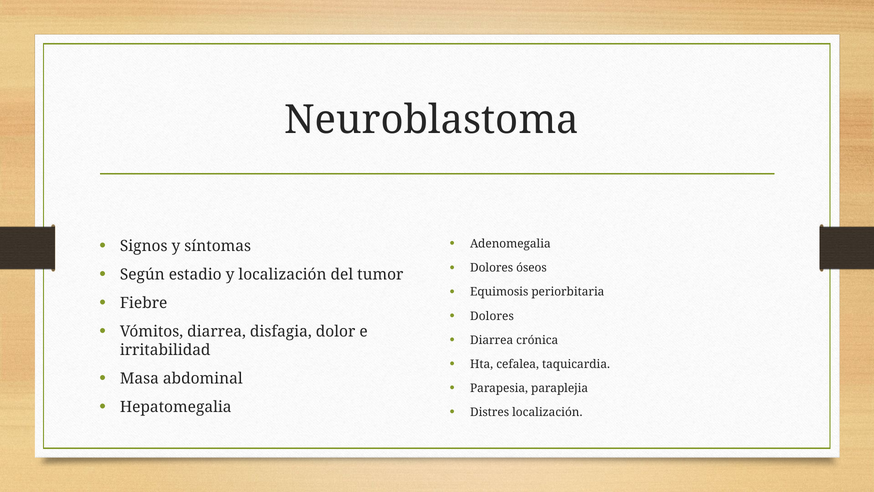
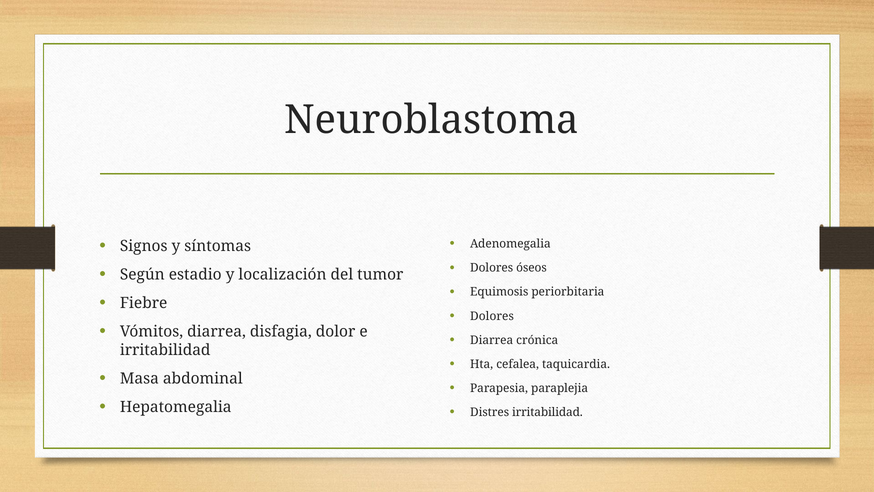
Distres localización: localización -> irritabilidad
